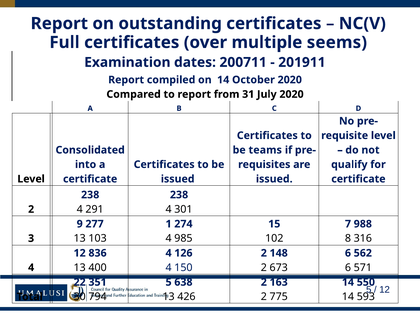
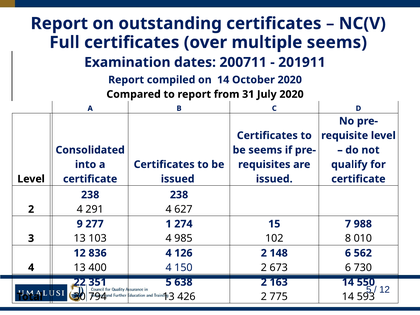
be teams: teams -> seems
301: 301 -> 627
316: 316 -> 010
571: 571 -> 730
